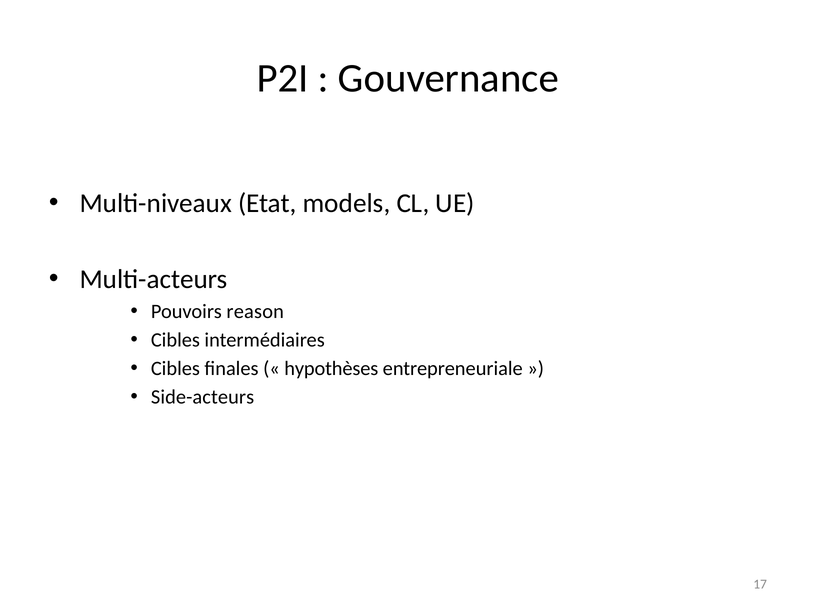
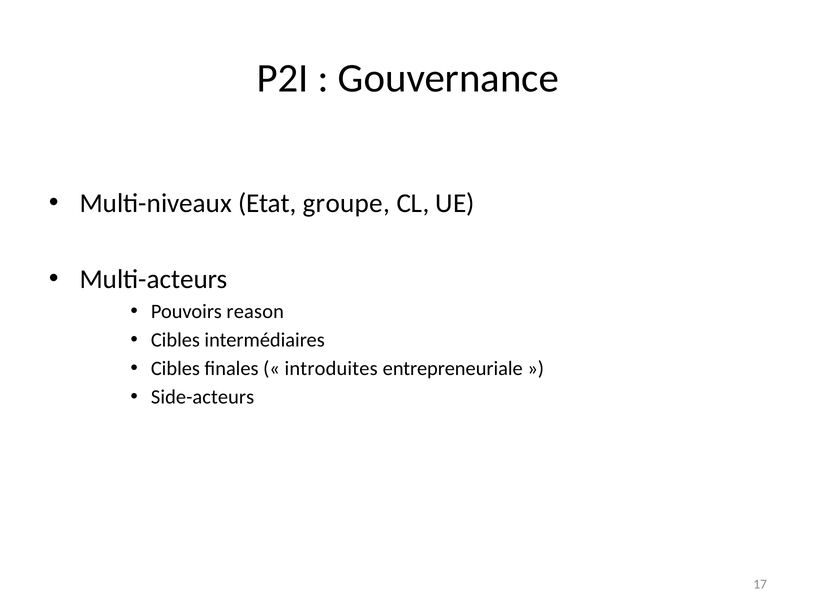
models: models -> groupe
hypothèses: hypothèses -> introduites
